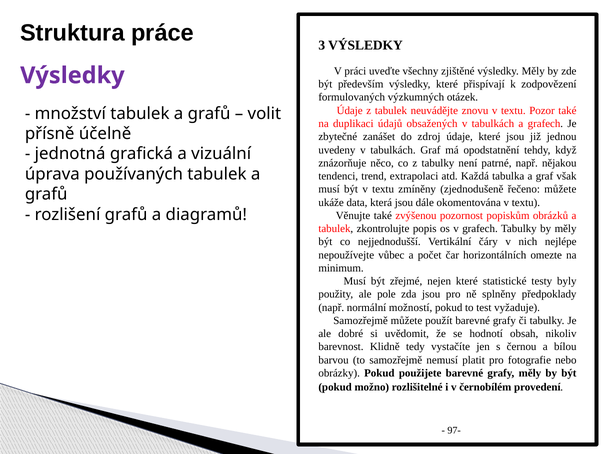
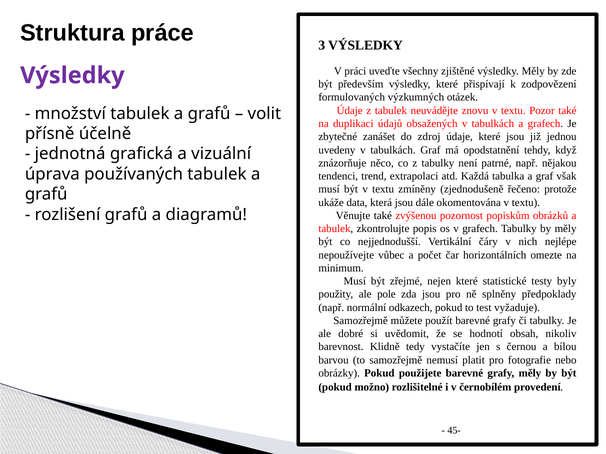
řečeno můžete: můžete -> protože
možností: možností -> odkazech
97-: 97- -> 45-
